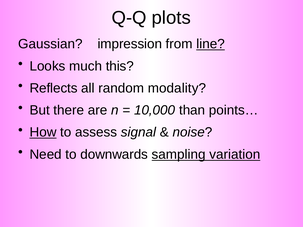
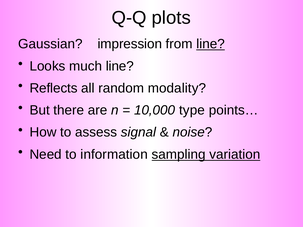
much this: this -> line
than: than -> type
How underline: present -> none
downwards: downwards -> information
